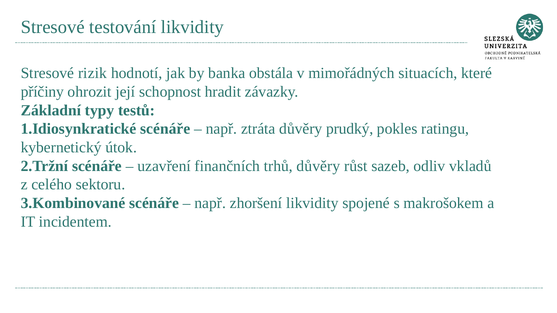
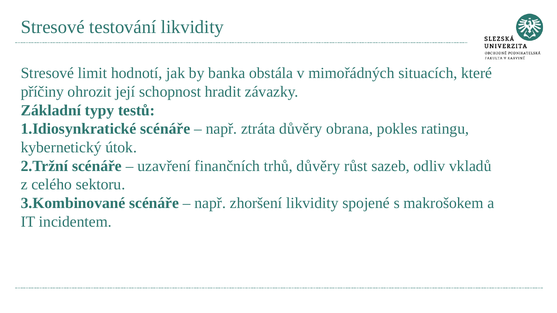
rizik: rizik -> limit
prudký: prudký -> obrana
